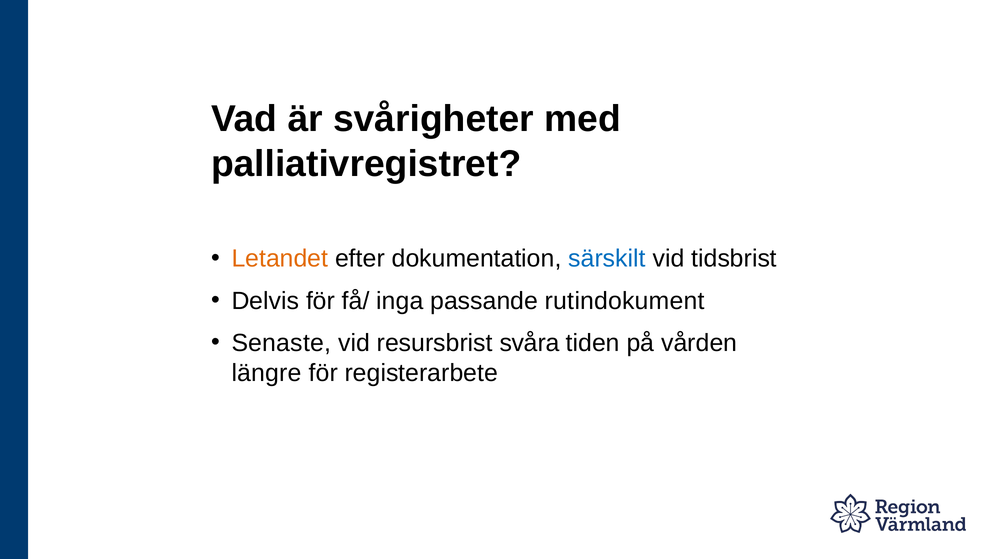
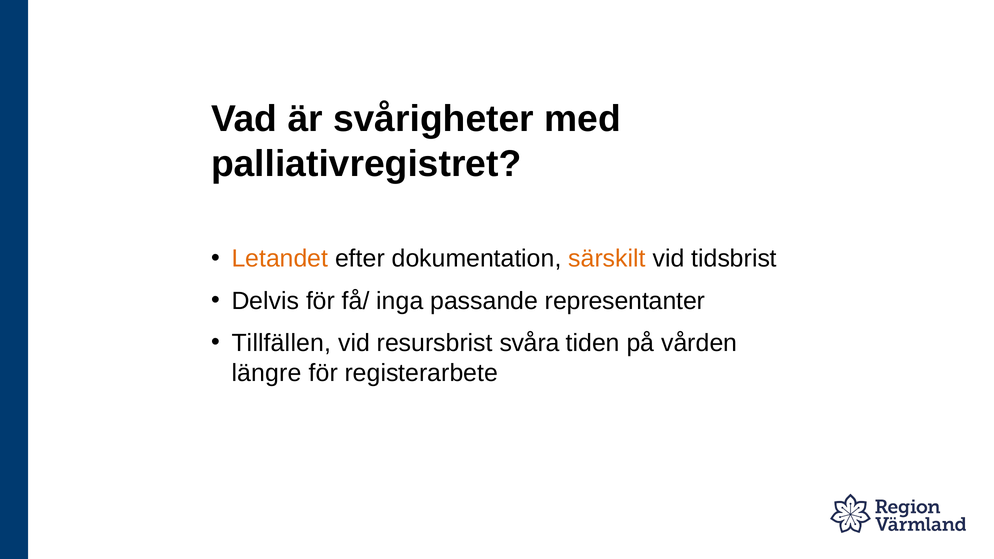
särskilt colour: blue -> orange
rutindokument: rutindokument -> representanter
Senaste: Senaste -> Tillfällen
